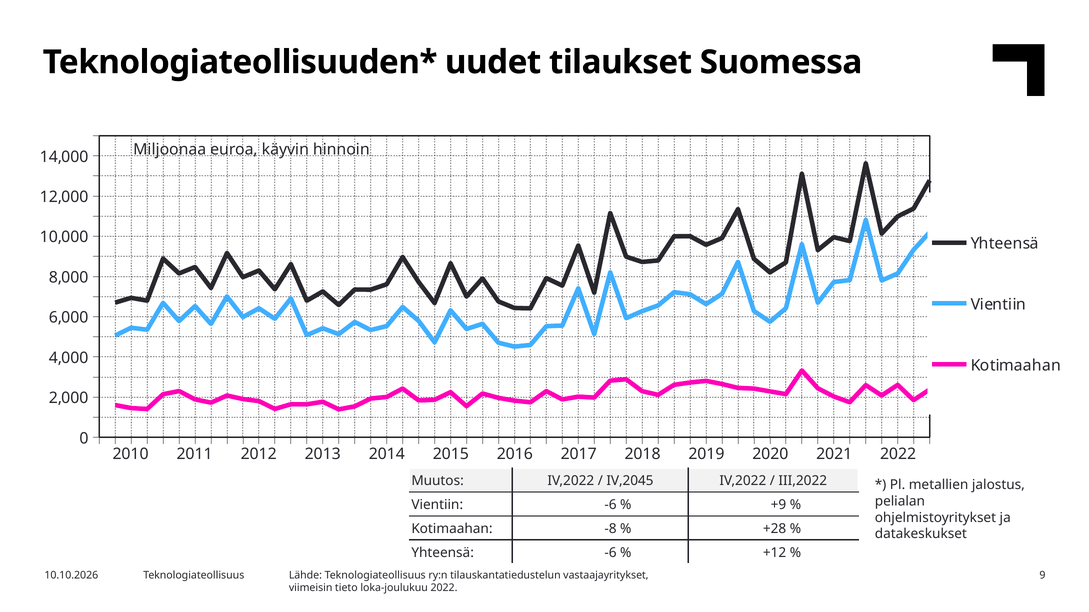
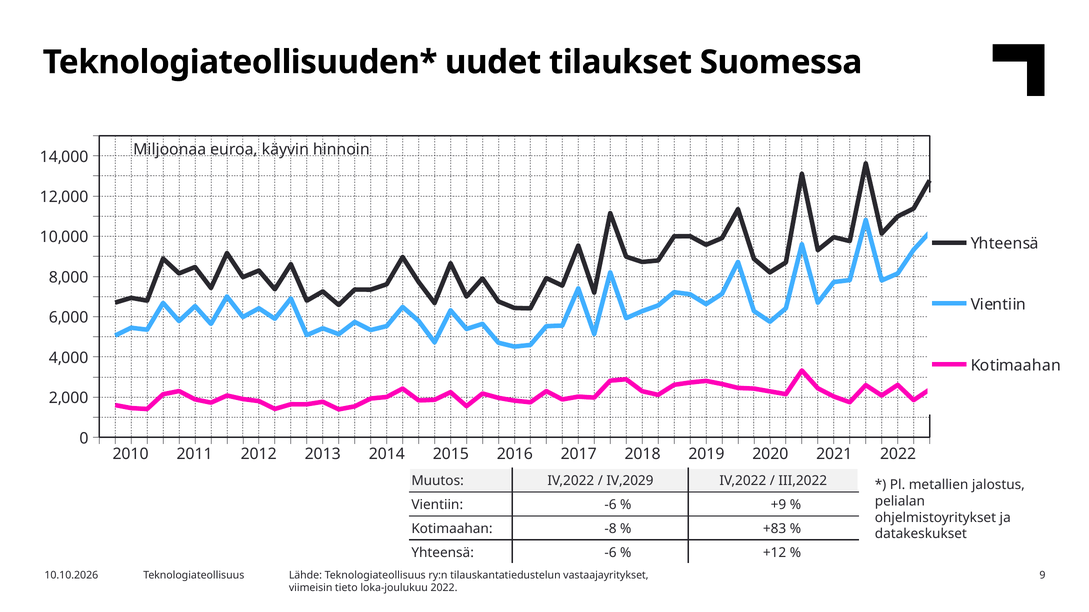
IV,2045: IV,2045 -> IV,2029
+28: +28 -> +83
